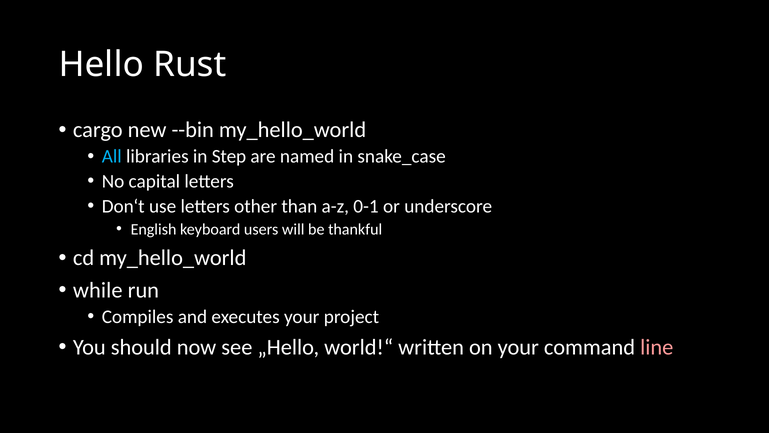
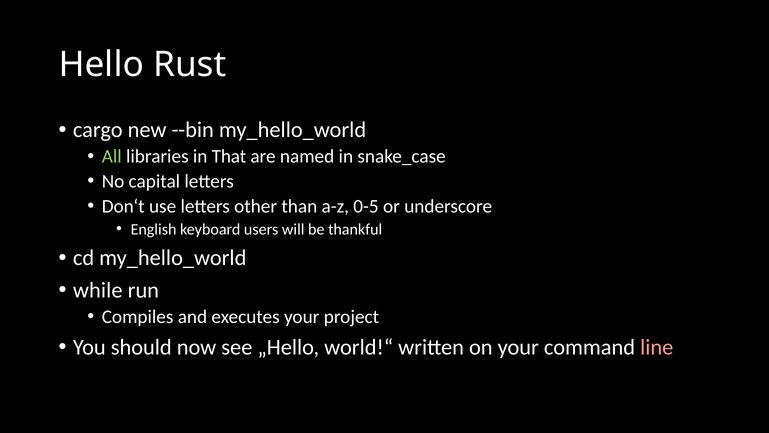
All colour: light blue -> light green
Step: Step -> That
0-1: 0-1 -> 0-5
